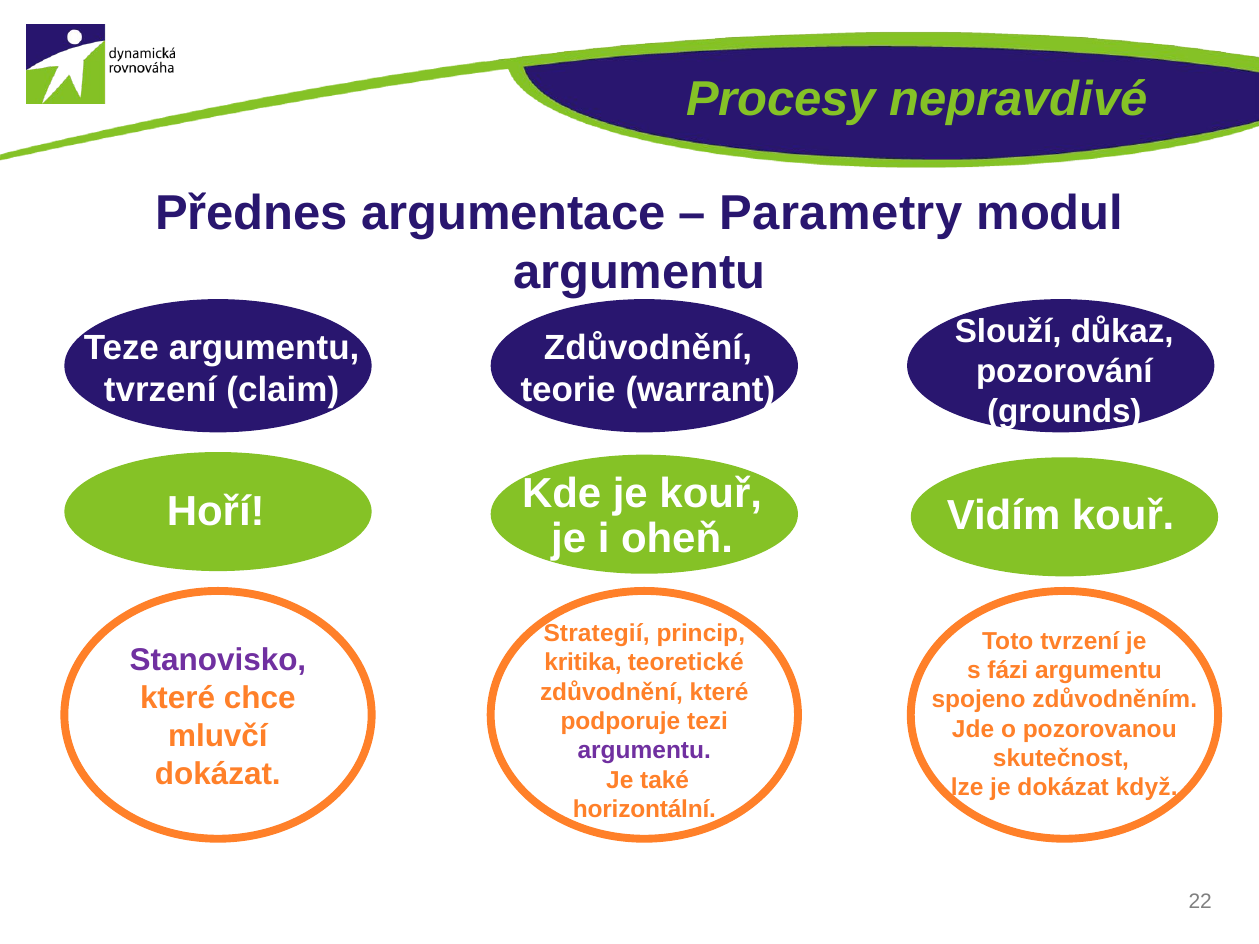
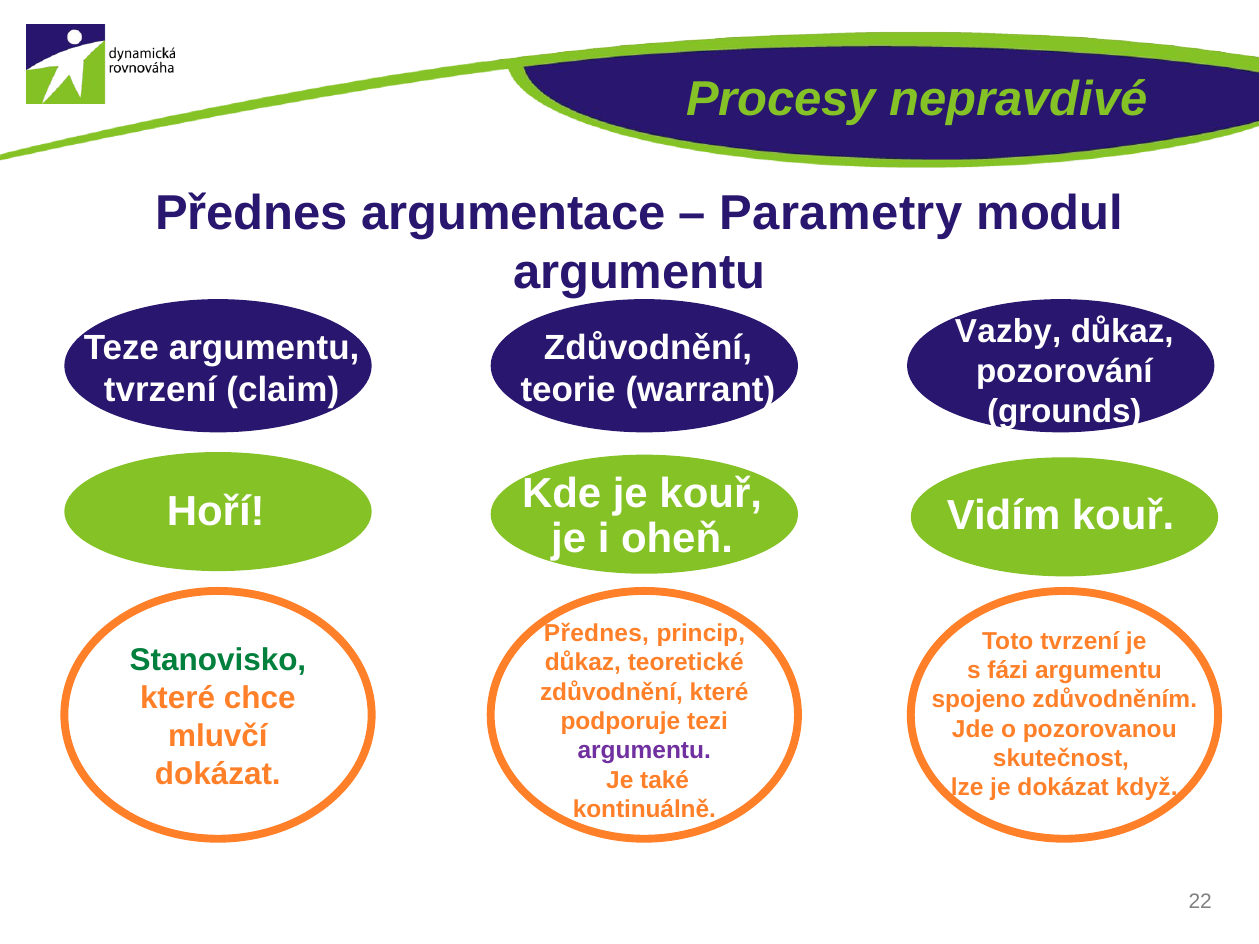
Slouží: Slouží -> Vazby
Strategií at (597, 634): Strategií -> Přednes
Stanovisko colour: purple -> green
kritika at (583, 663): kritika -> důkaz
horizontální: horizontální -> kontinuálně
